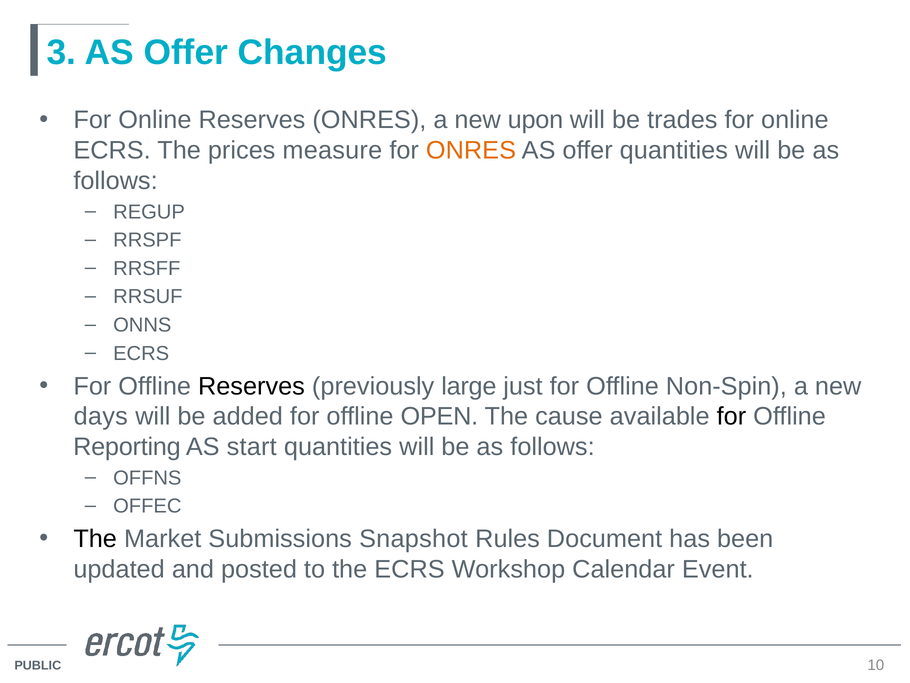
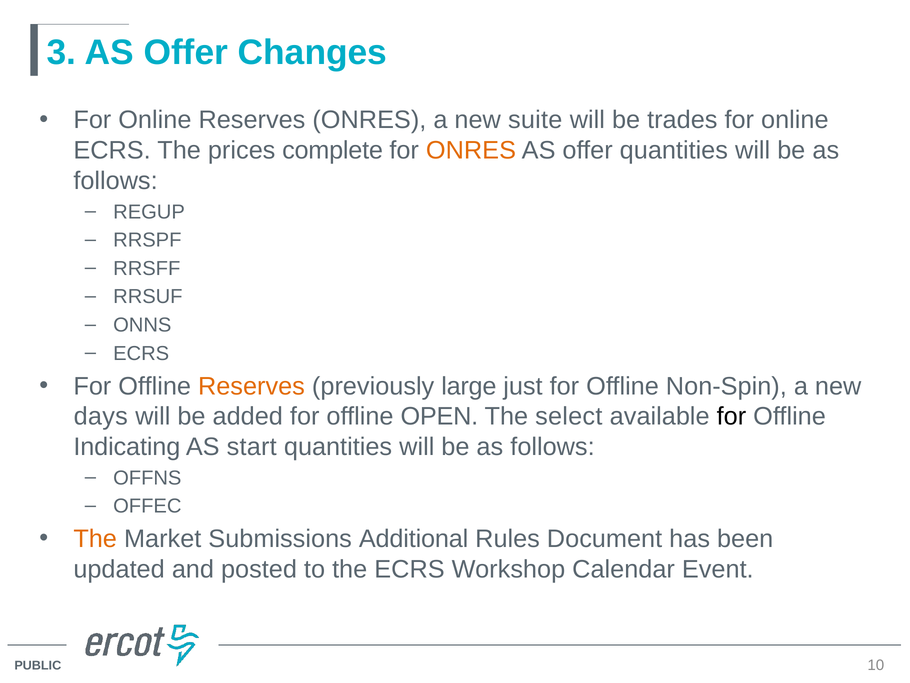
upon: upon -> suite
measure: measure -> complete
Reserves at (251, 386) colour: black -> orange
cause: cause -> select
Reporting: Reporting -> Indicating
The at (95, 539) colour: black -> orange
Snapshot: Snapshot -> Additional
